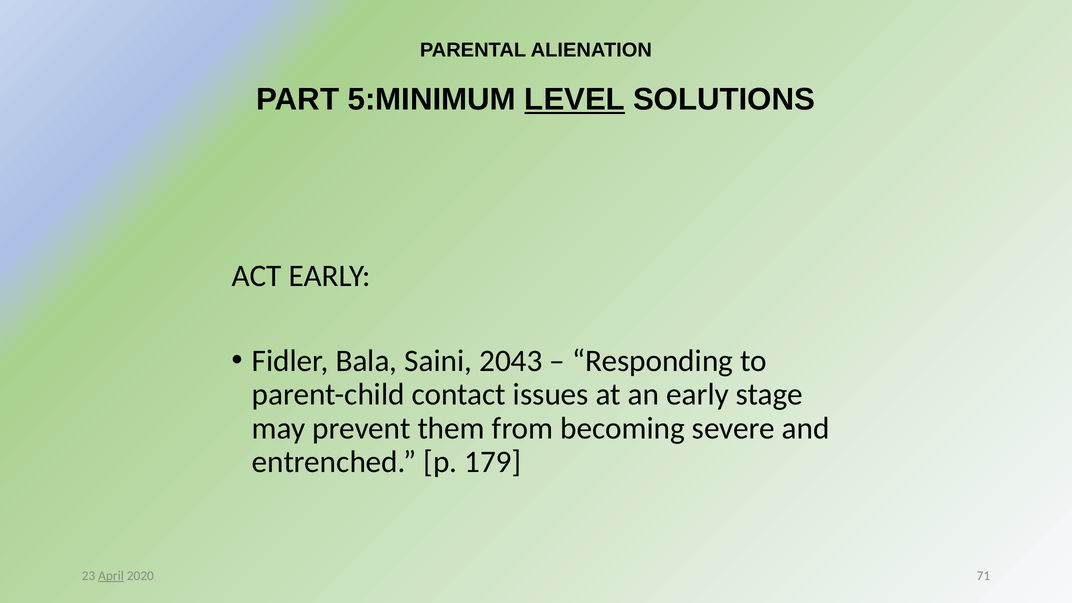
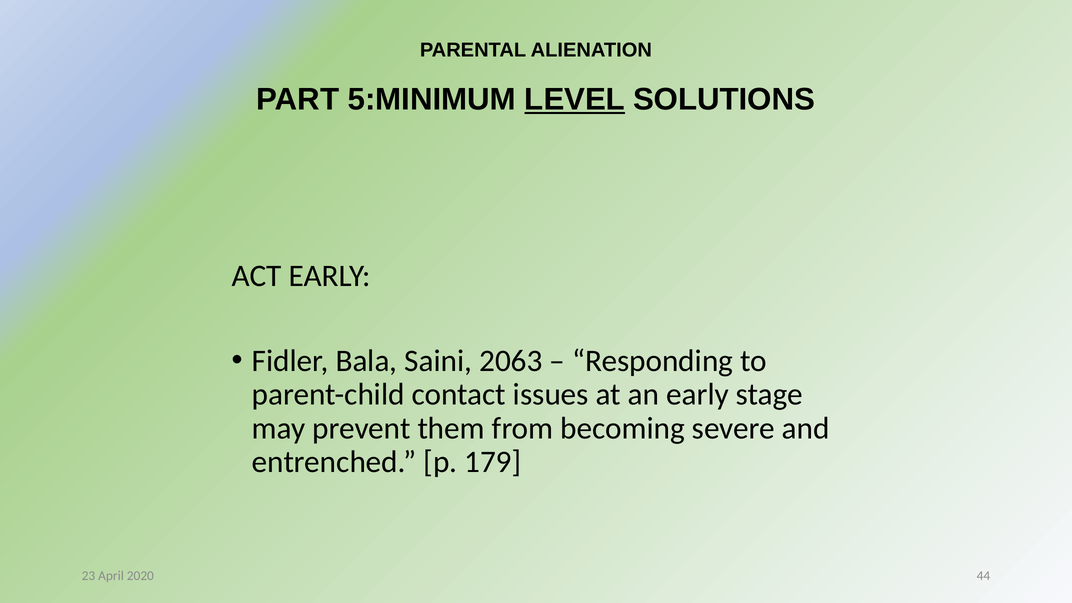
2043: 2043 -> 2063
April underline: present -> none
71: 71 -> 44
